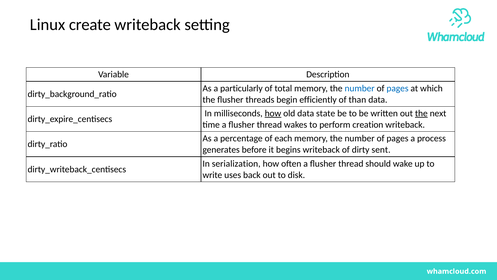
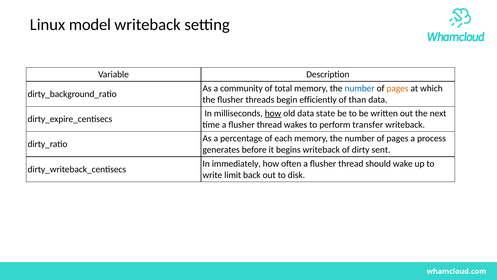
create: create -> model
particularly: particularly -> community
pages at (398, 88) colour: blue -> orange
the at (421, 113) underline: present -> none
creation: creation -> transfer
serialization: serialization -> immediately
uses: uses -> limit
